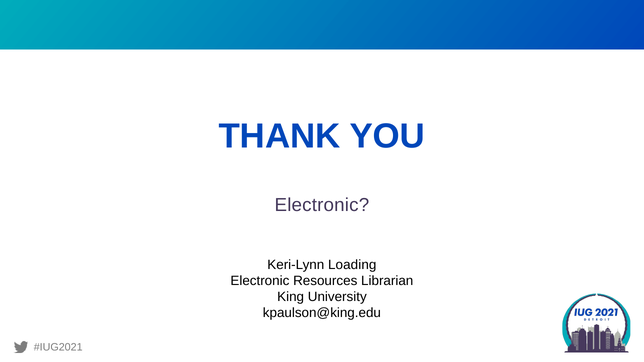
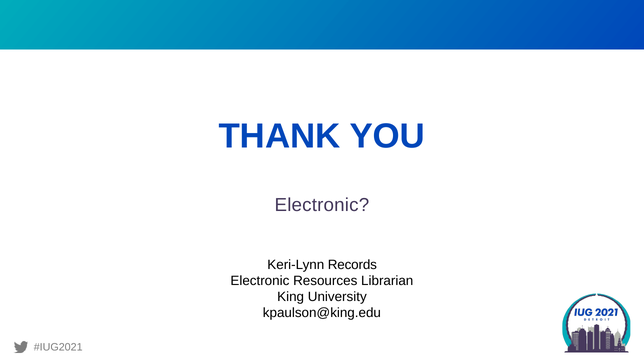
Loading: Loading -> Records
